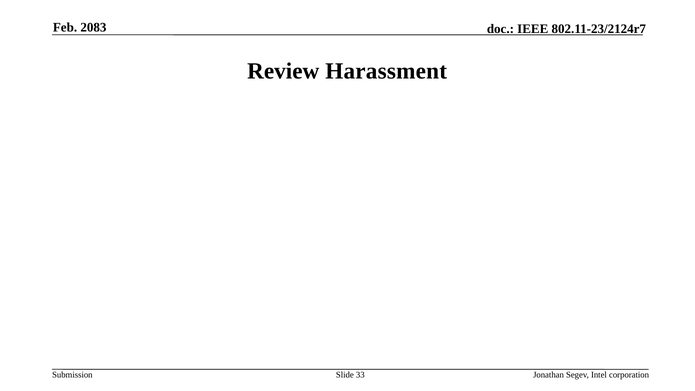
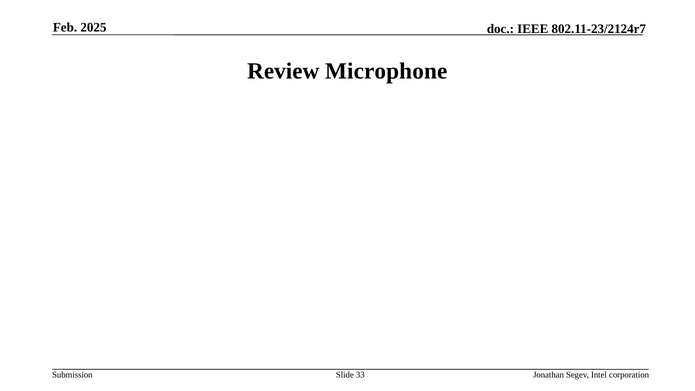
2083: 2083 -> 2025
Harassment: Harassment -> Microphone
